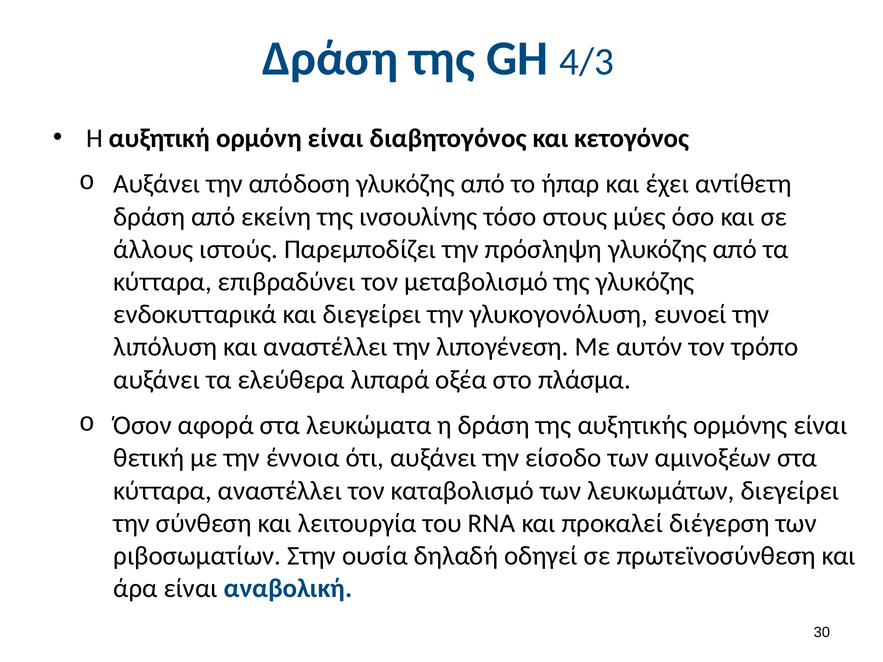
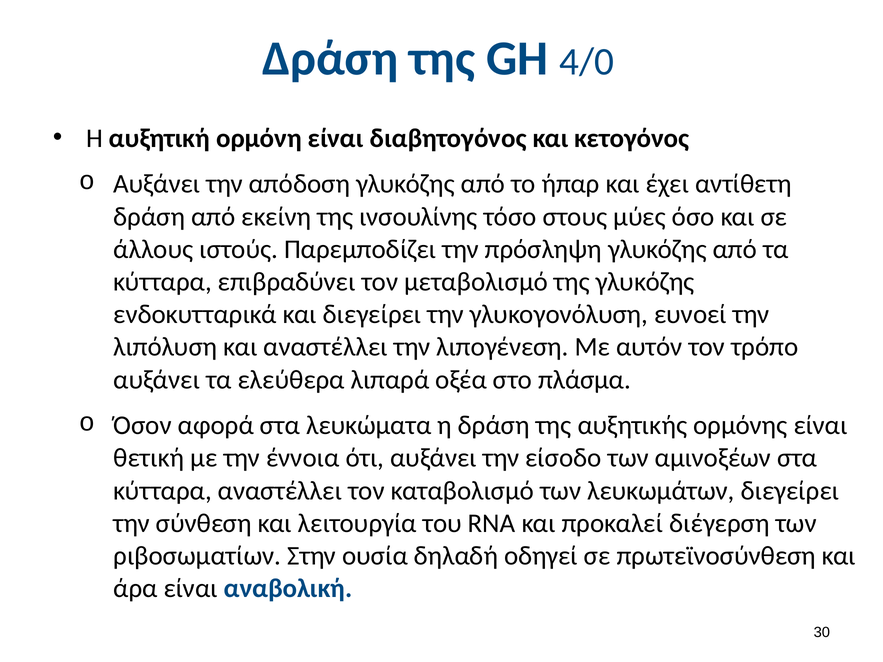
4/3: 4/3 -> 4/0
